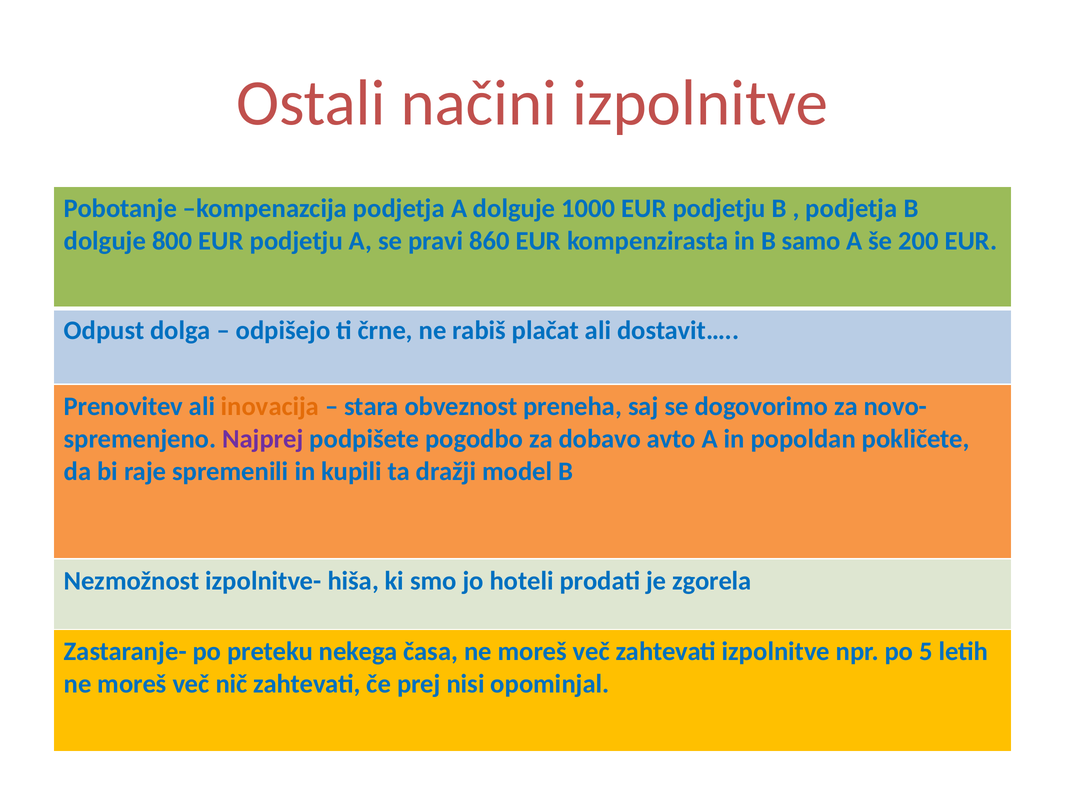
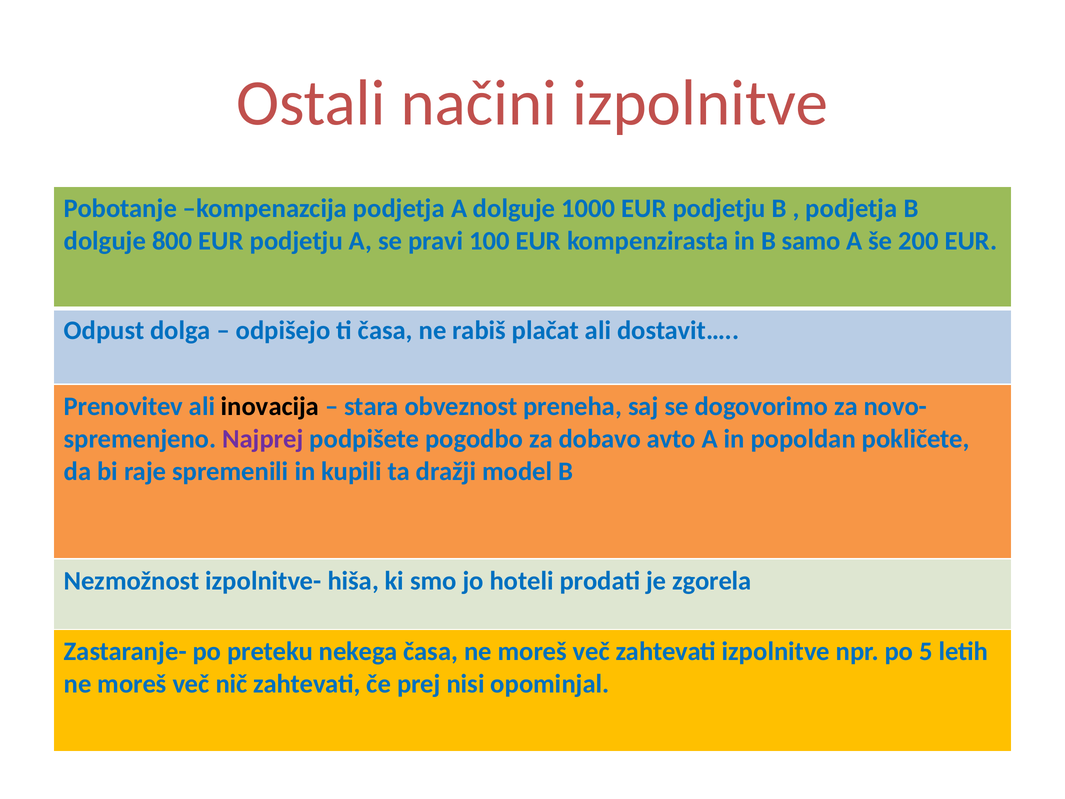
860: 860 -> 100
ti črne: črne -> časa
inovacija colour: orange -> black
